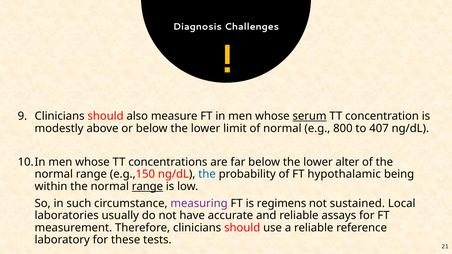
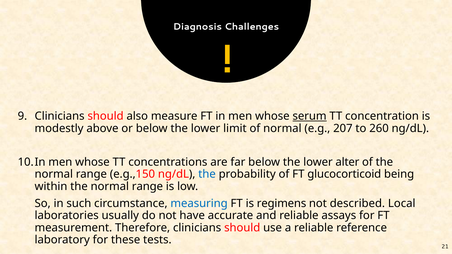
800: 800 -> 207
407: 407 -> 260
hypothalamic: hypothalamic -> glucocorticoid
range at (147, 187) underline: present -> none
measuring colour: purple -> blue
sustained: sustained -> described
